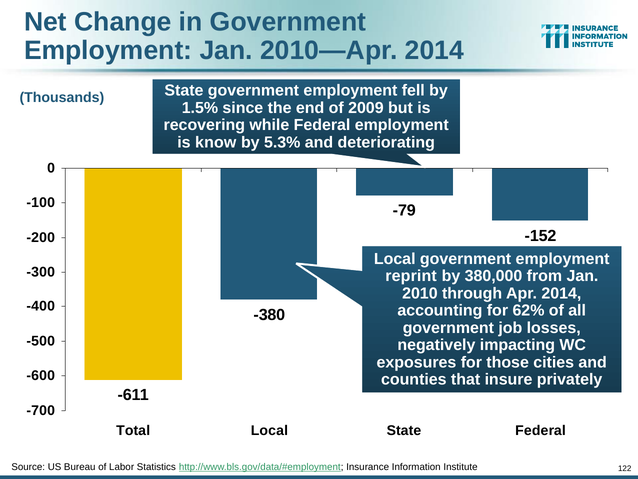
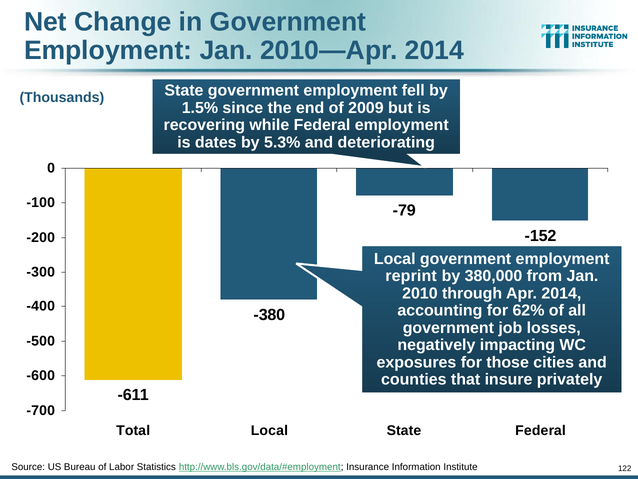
know: know -> dates
